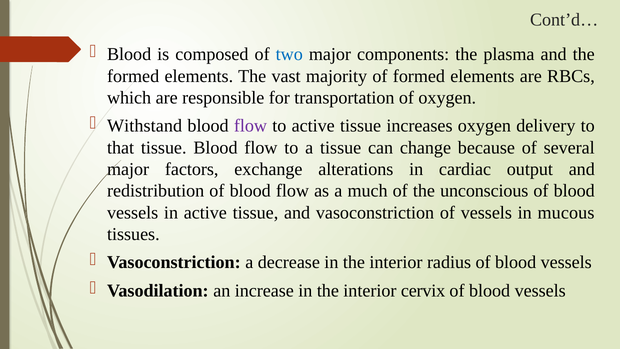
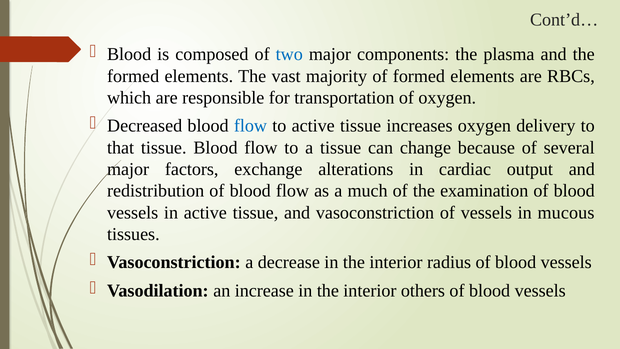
Withstand: Withstand -> Decreased
flow at (250, 126) colour: purple -> blue
unconscious: unconscious -> examination
cervix: cervix -> others
